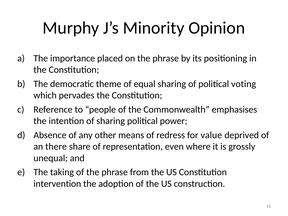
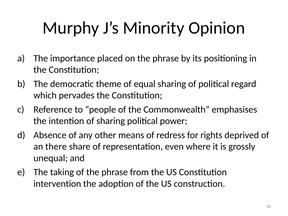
voting: voting -> regard
value: value -> rights
